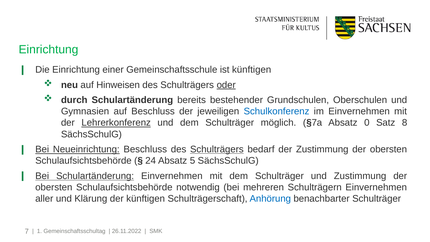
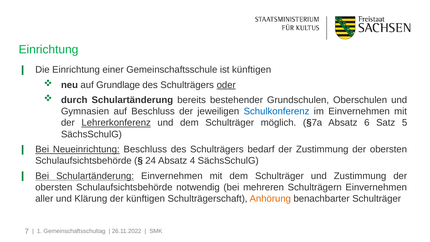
Hinweisen: Hinweisen -> Grundlage
0: 0 -> 6
8: 8 -> 5
Schulträgers at (217, 149) underline: present -> none
5: 5 -> 4
Anhörung colour: blue -> orange
